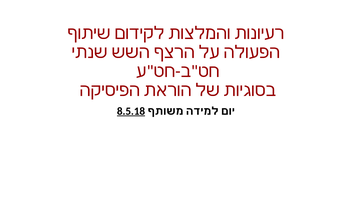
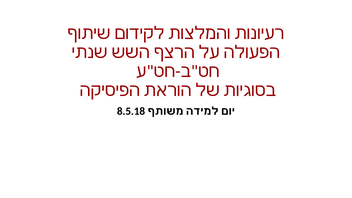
8.5.18 underline: present -> none
